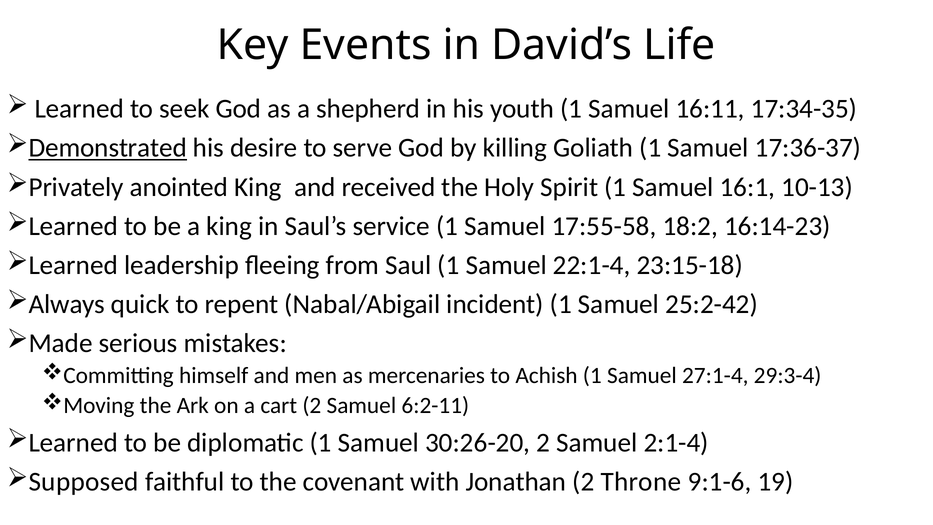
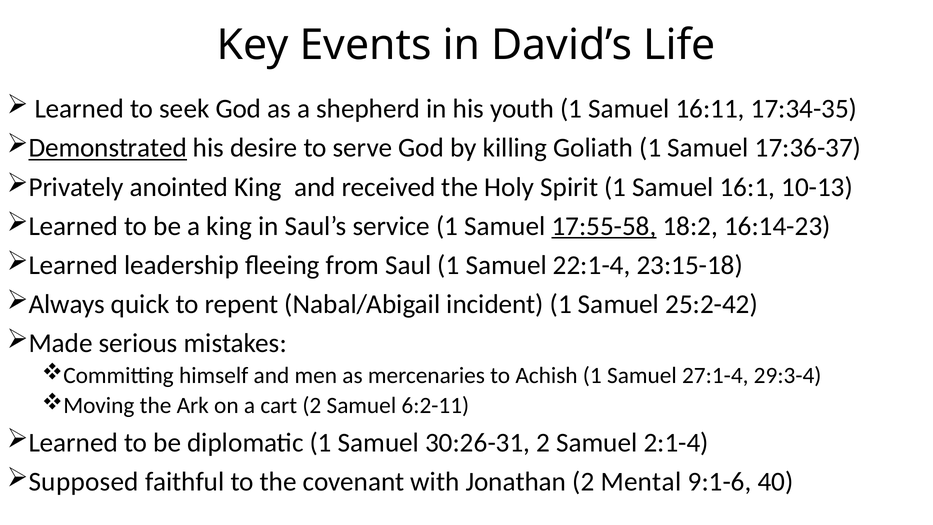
17:55-58 underline: none -> present
30:26-20: 30:26-20 -> 30:26-31
Throne: Throne -> Mental
19: 19 -> 40
